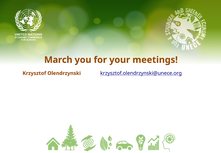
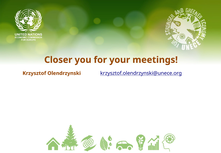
March: March -> Closer
